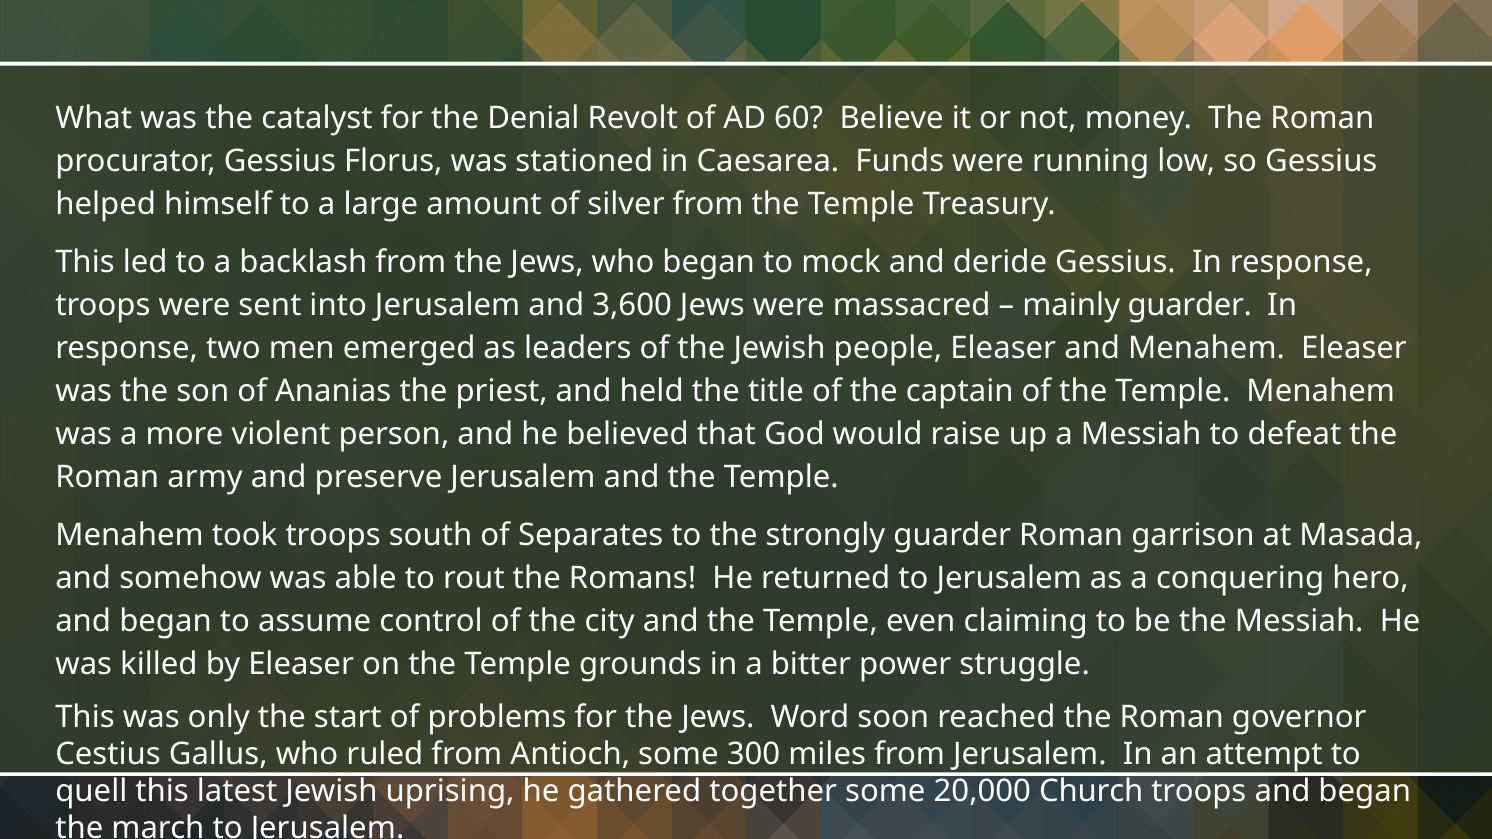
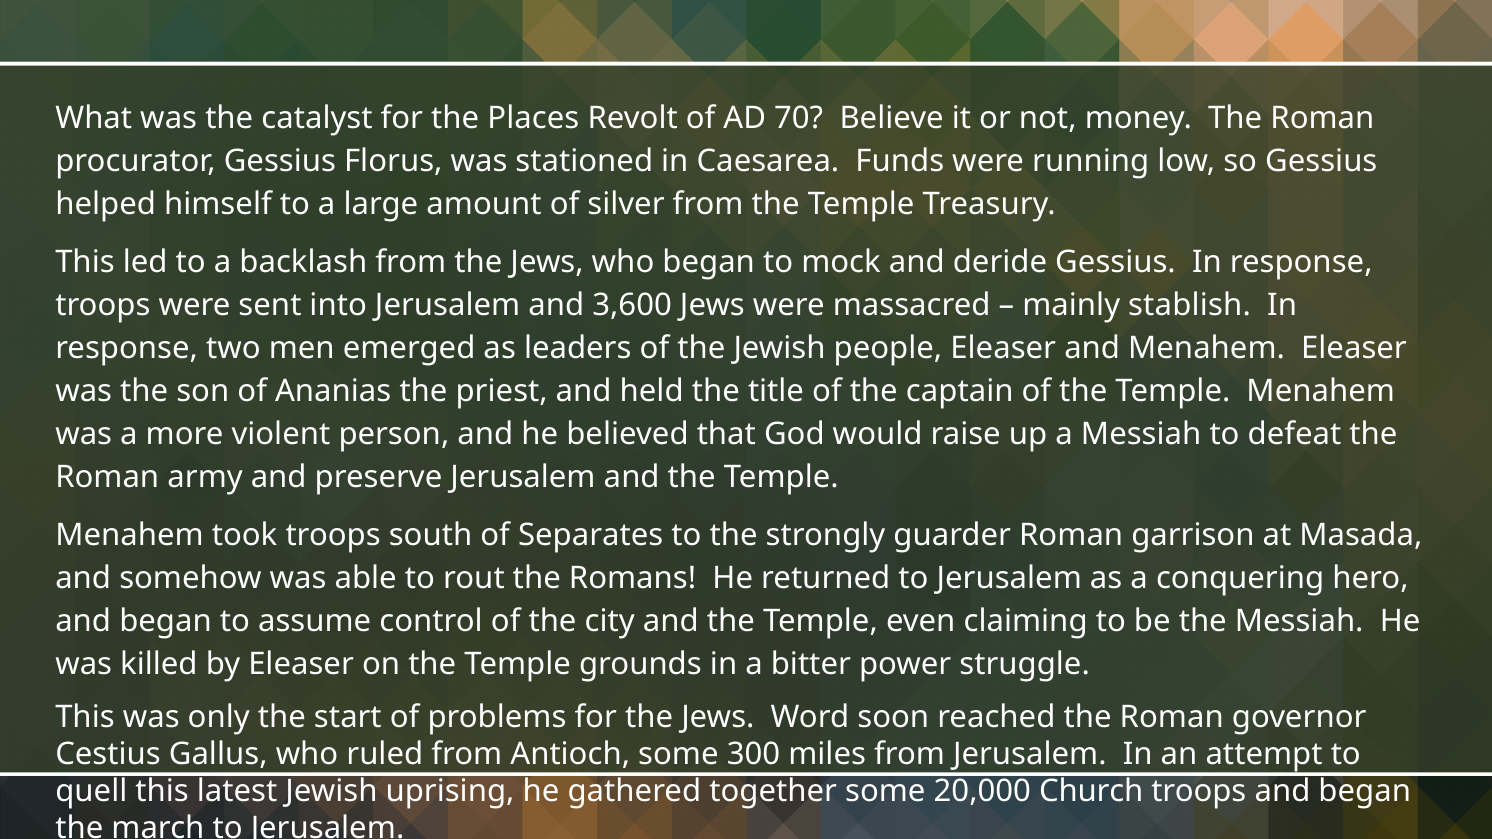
Denial: Denial -> Places
60: 60 -> 70
mainly guarder: guarder -> stablish
